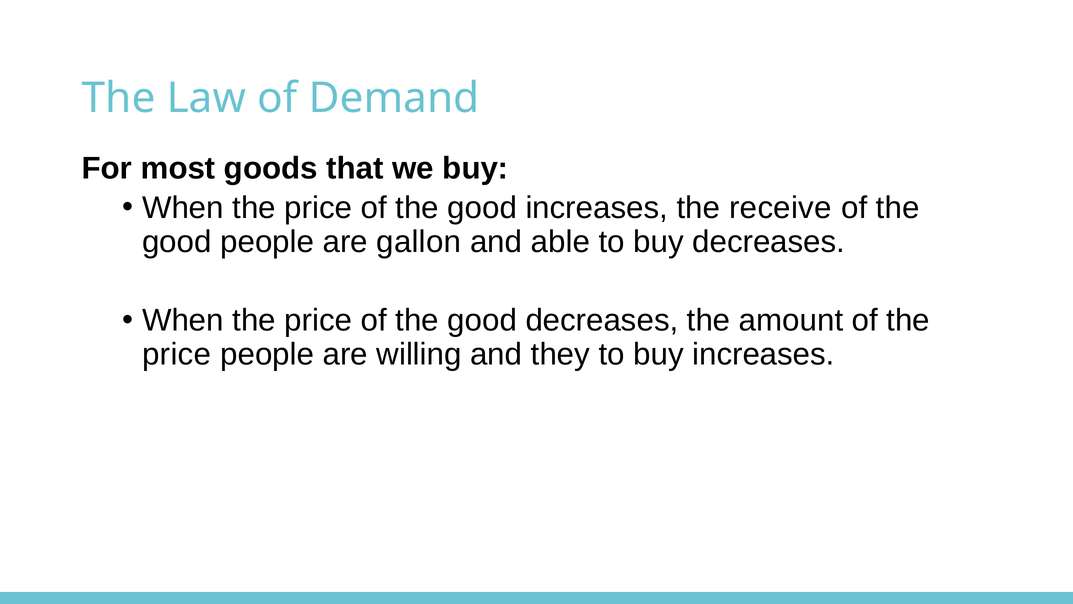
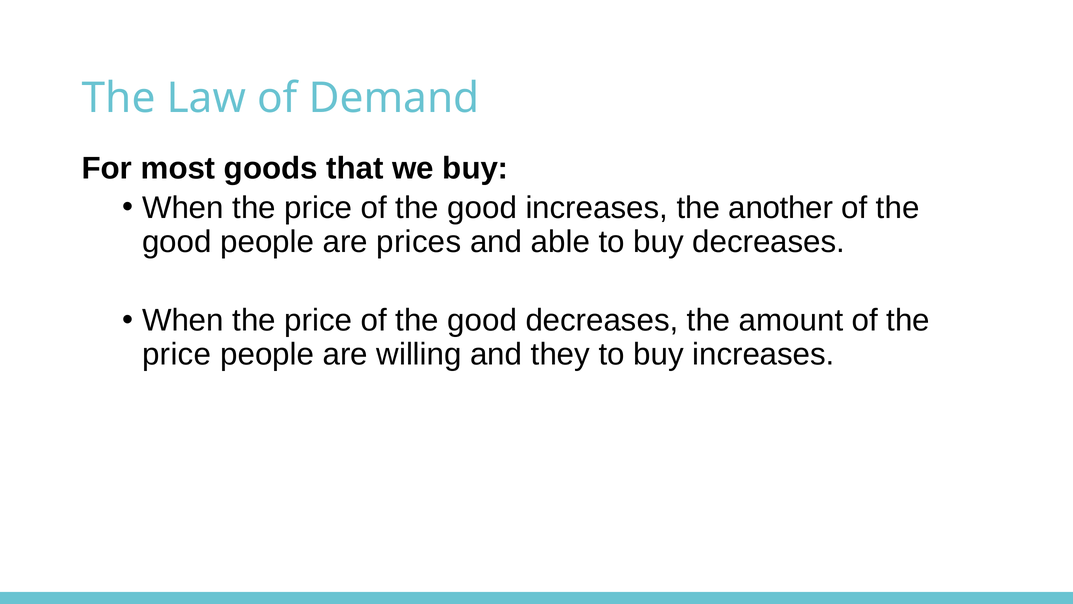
receive: receive -> another
gallon: gallon -> prices
